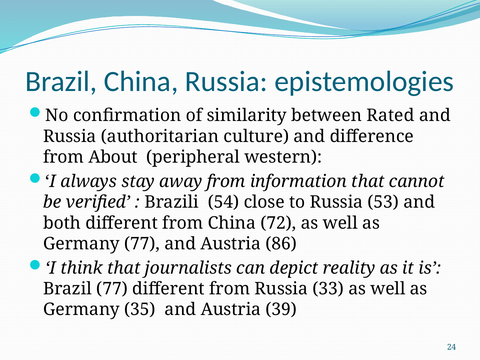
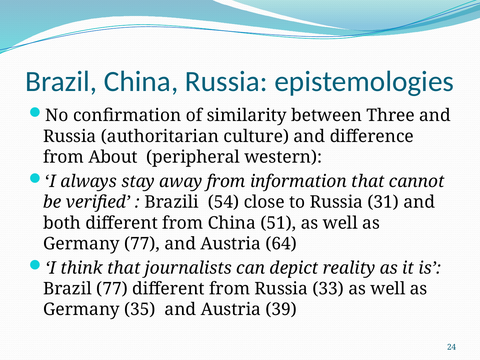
Rated: Rated -> Three
53: 53 -> 31
72: 72 -> 51
86: 86 -> 64
